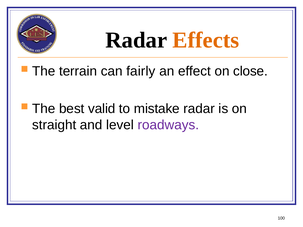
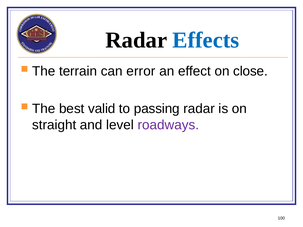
Effects colour: orange -> blue
fairly: fairly -> error
mistake: mistake -> passing
